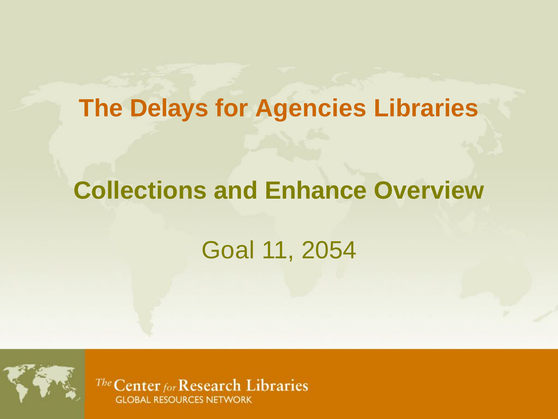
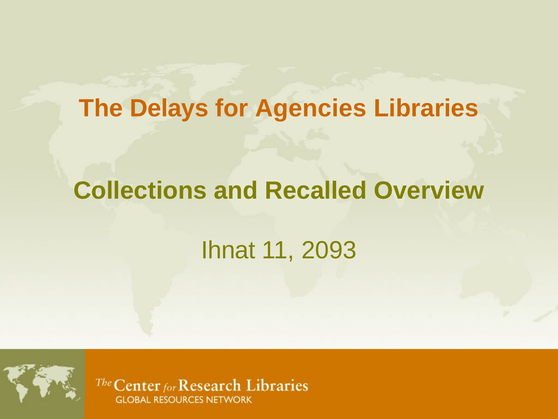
Enhance: Enhance -> Recalled
Goal: Goal -> Ihnat
2054: 2054 -> 2093
